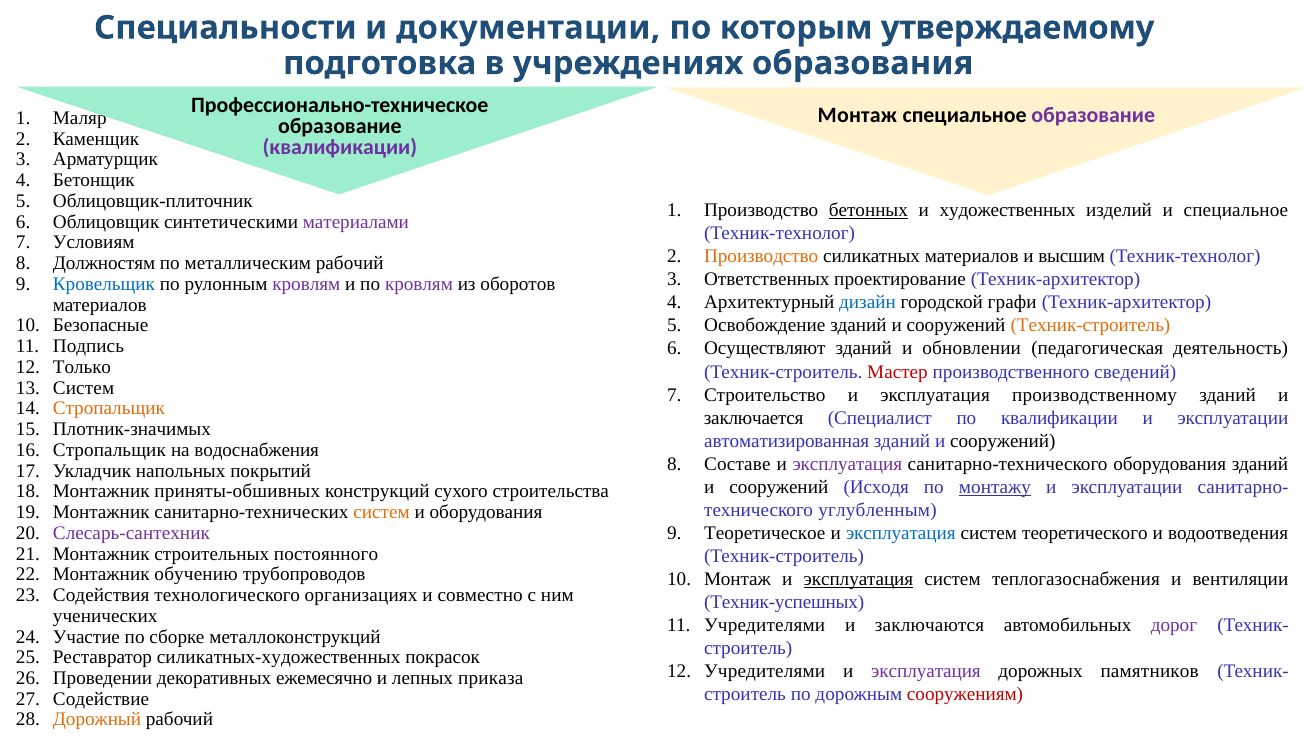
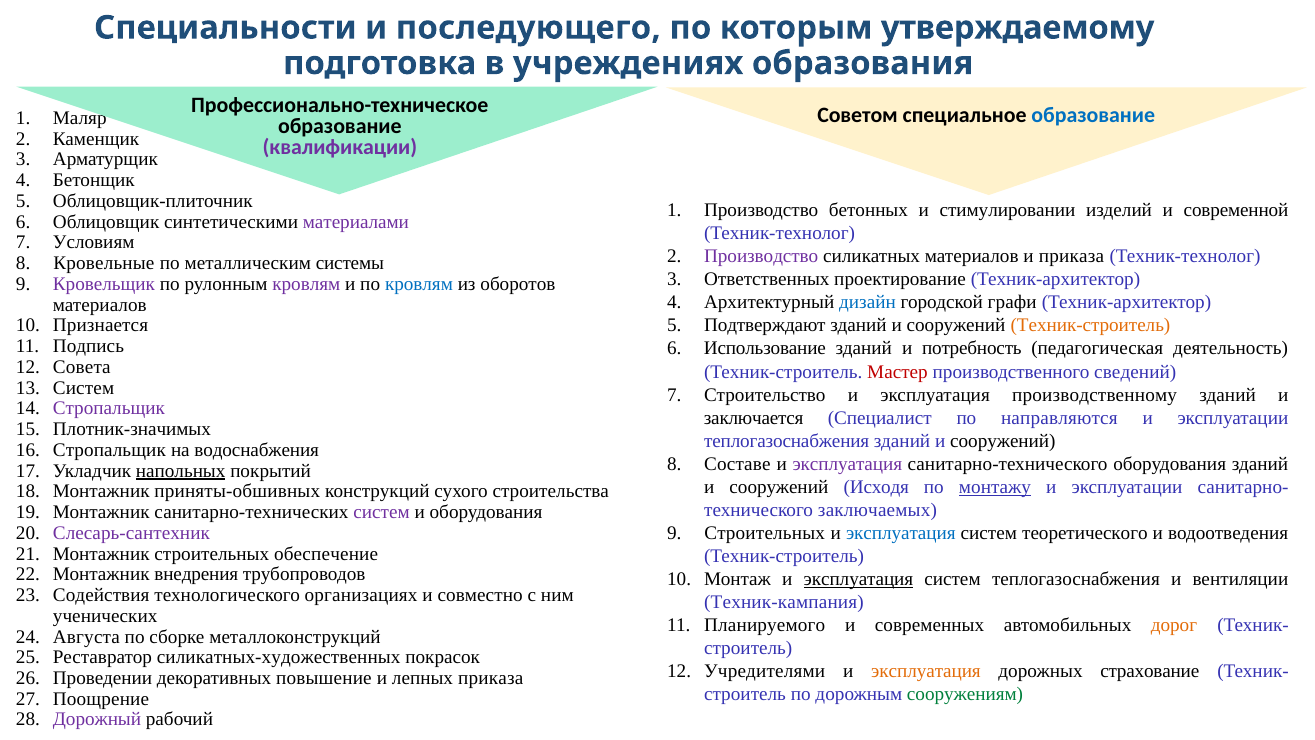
документации: документации -> последующего
Монтаж at (857, 115): Монтаж -> Советом
образование at (1093, 115) colour: purple -> blue
бетонных underline: present -> none
художественных: художественных -> стимулировании
и специальное: специальное -> современной
Производство at (761, 256) colour: orange -> purple
и высшим: высшим -> приказа
Должностям: Должностям -> Кровельные
металлическим рабочий: рабочий -> системы
Кровельщик colour: blue -> purple
кровлям at (419, 284) colour: purple -> blue
Безопасные: Безопасные -> Признается
Освобождение: Освобождение -> Подтверждают
Осуществляют: Осуществляют -> Использование
обновлении: обновлении -> потребность
Только: Только -> Совета
Стропальщик at (109, 408) colour: orange -> purple
по квалификации: квалификации -> направляются
автоматизированная at (787, 441): автоматизированная -> теплогазоснабжения
напольных underline: none -> present
углубленным: углубленным -> заключаемых
систем at (382, 512) colour: orange -> purple
Теоретическое at (765, 533): Теоретическое -> Строительных
постоянного: постоянного -> обеспечение
обучению: обучению -> внедрения
Техник-успешных: Техник-успешных -> Техник-кампания
Учредителями at (765, 625): Учредителями -> Планируемого
заключаются: заключаются -> современных
дорог colour: purple -> orange
Участие: Участие -> Августа
эксплуатация at (926, 671) colour: purple -> orange
памятников: памятников -> страхование
ежемесячно: ежемесячно -> повышение
сооружениям colour: red -> green
Содействие: Содействие -> Поощрение
Дорожный colour: orange -> purple
